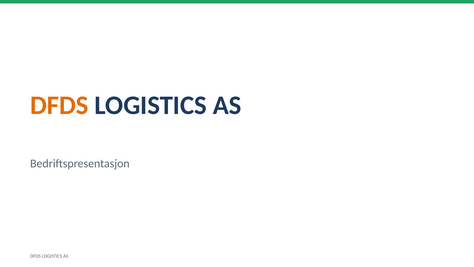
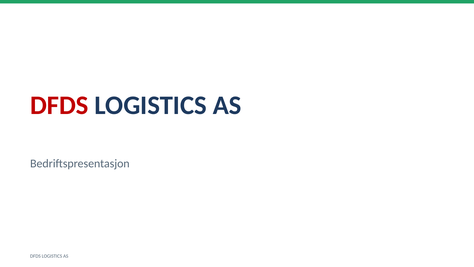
DFDS at (59, 105) colour: orange -> red
